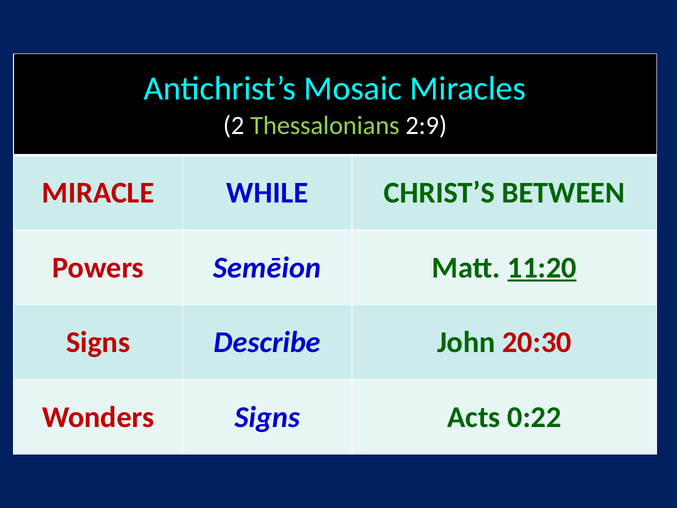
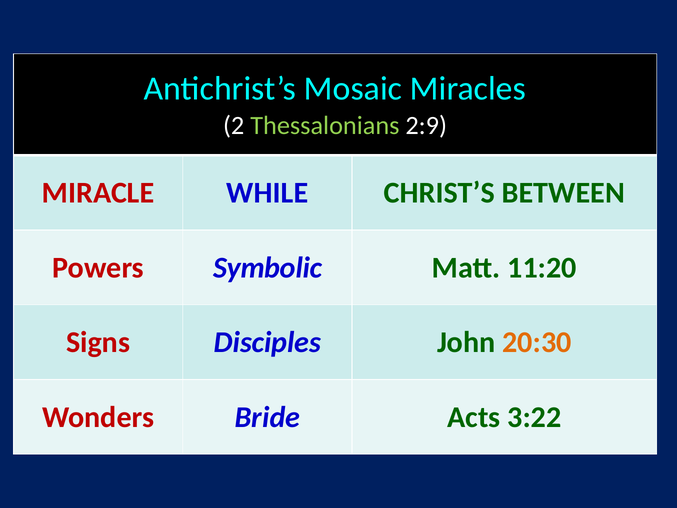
Semēion: Semēion -> Symbolic
11:20 underline: present -> none
Describe: Describe -> Disciples
20:30 colour: red -> orange
Wonders Signs: Signs -> Bride
0:22: 0:22 -> 3:22
